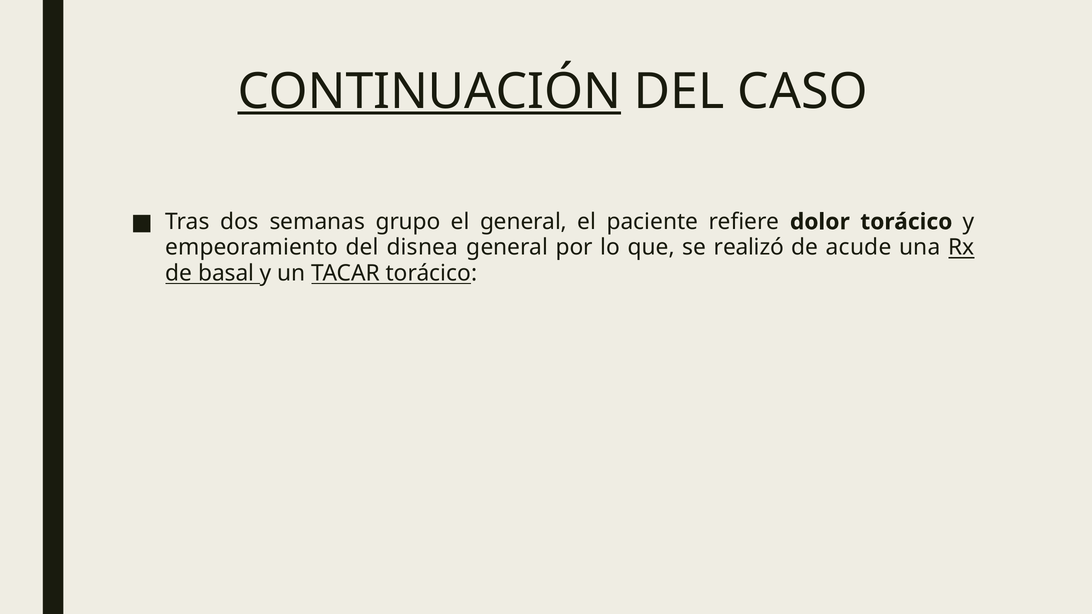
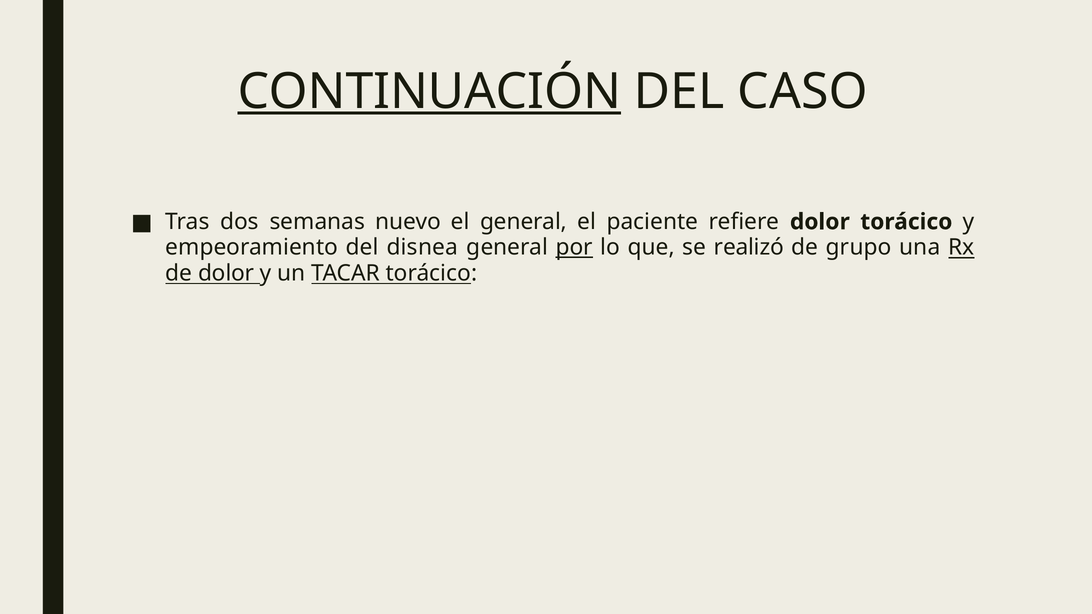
grupo: grupo -> nuevo
por underline: none -> present
acude: acude -> grupo
de basal: basal -> dolor
